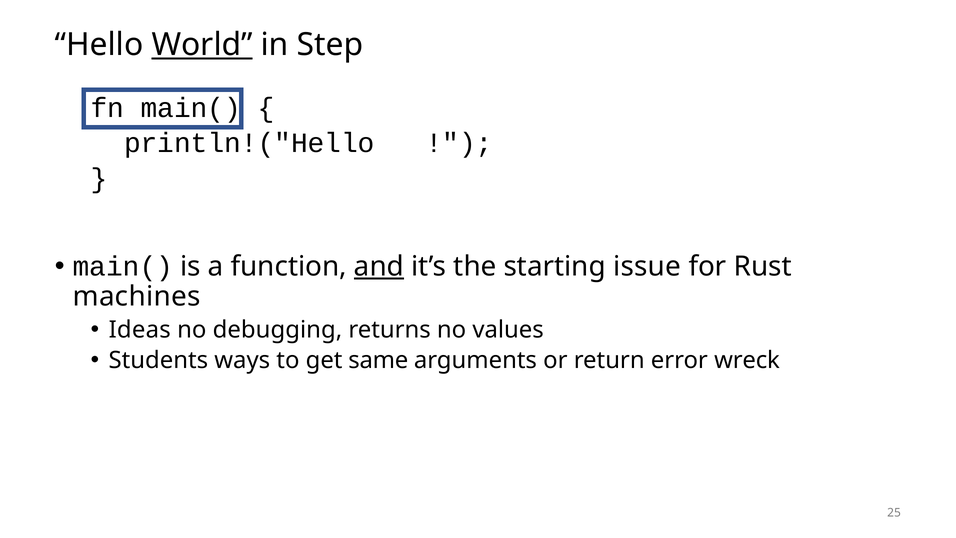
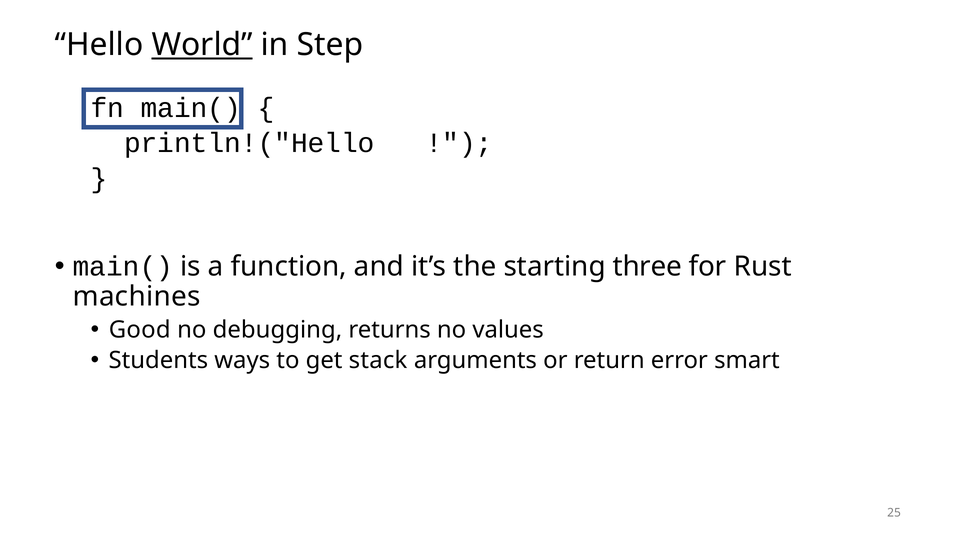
and underline: present -> none
issue: issue -> three
Ideas: Ideas -> Good
same: same -> stack
wreck: wreck -> smart
